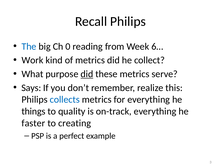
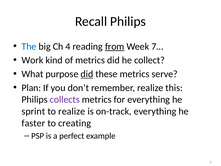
0: 0 -> 4
from underline: none -> present
6…: 6… -> 7…
Says: Says -> Plan
collects colour: blue -> purple
things: things -> sprint
to quality: quality -> realize
